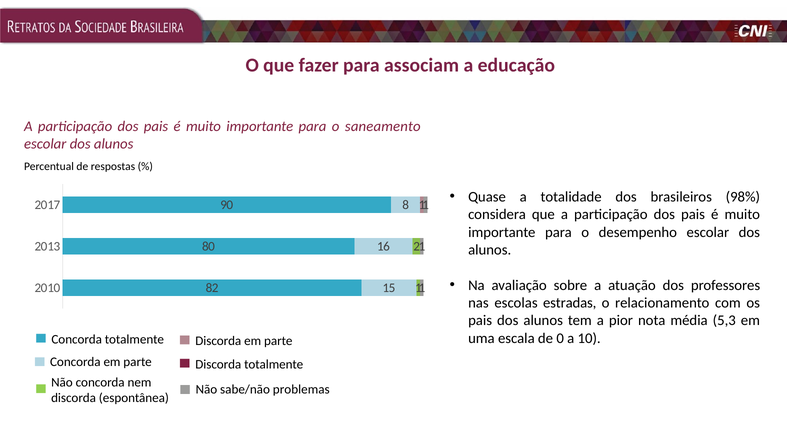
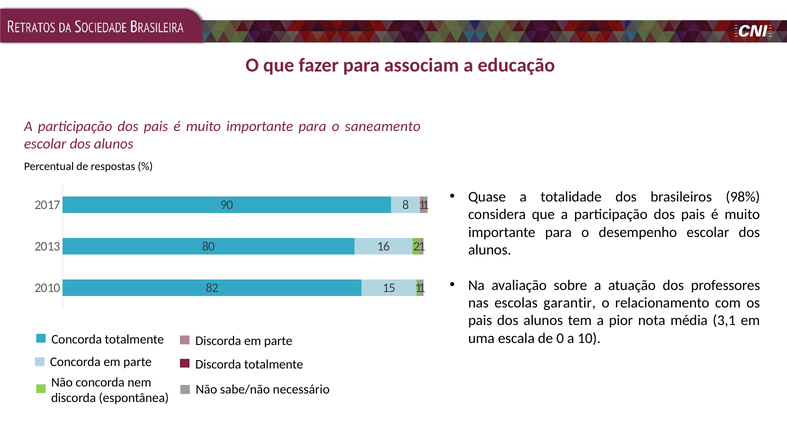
estradas: estradas -> garantir
5,3: 5,3 -> 3,1
problemas: problemas -> necessário
